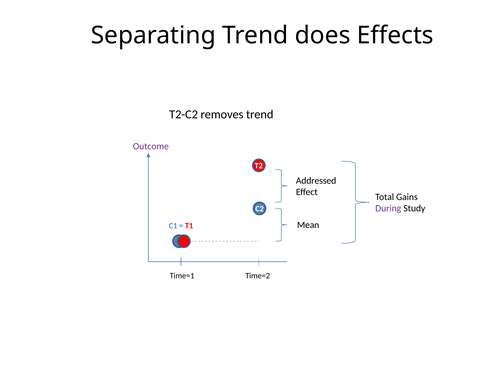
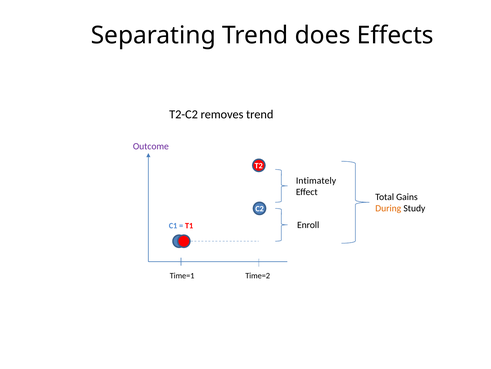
Addressed: Addressed -> Intimately
During colour: purple -> orange
Mean: Mean -> Enroll
